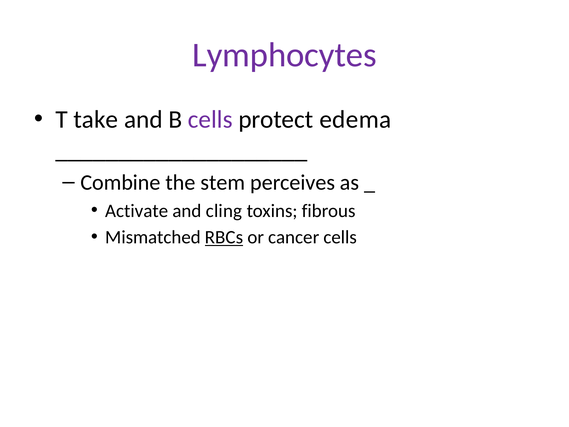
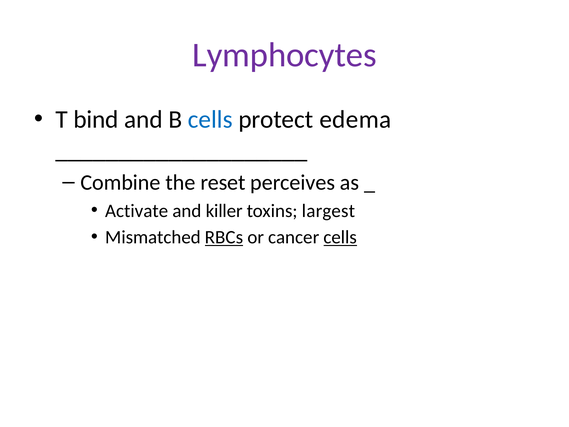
take: take -> bind
cells at (210, 119) colour: purple -> blue
stem: stem -> reset
cling: cling -> killer
fibrous: fibrous -> largest
cells at (340, 237) underline: none -> present
